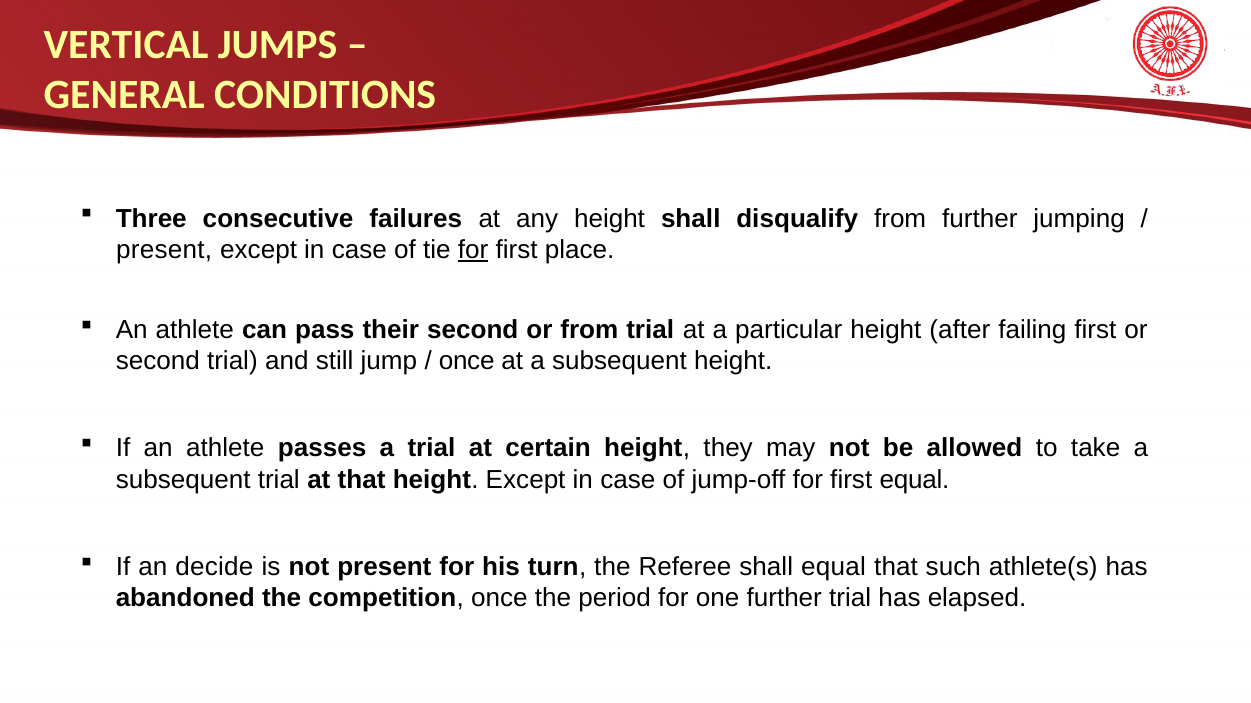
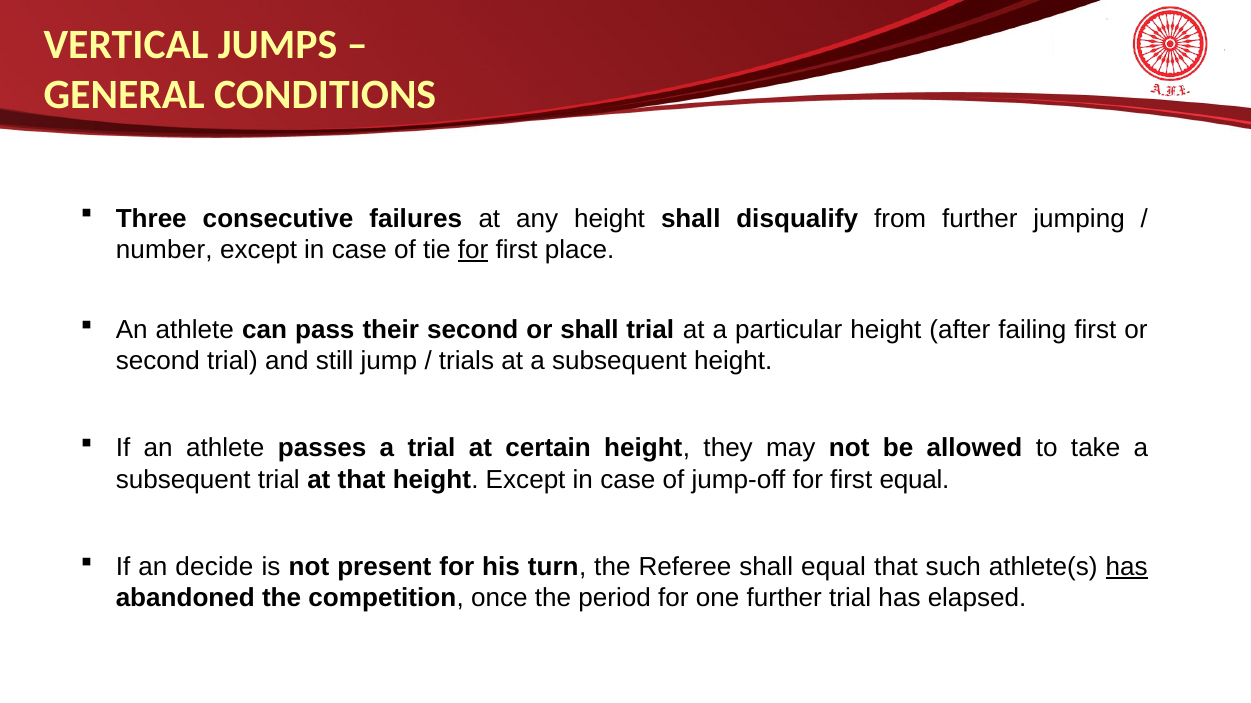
present at (164, 250): present -> number
or from: from -> shall
once at (467, 361): once -> trials
has at (1127, 567) underline: none -> present
